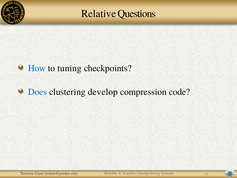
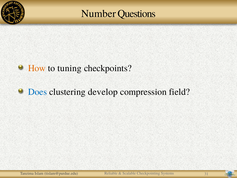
Relative: Relative -> Number
How colour: blue -> orange
code: code -> field
